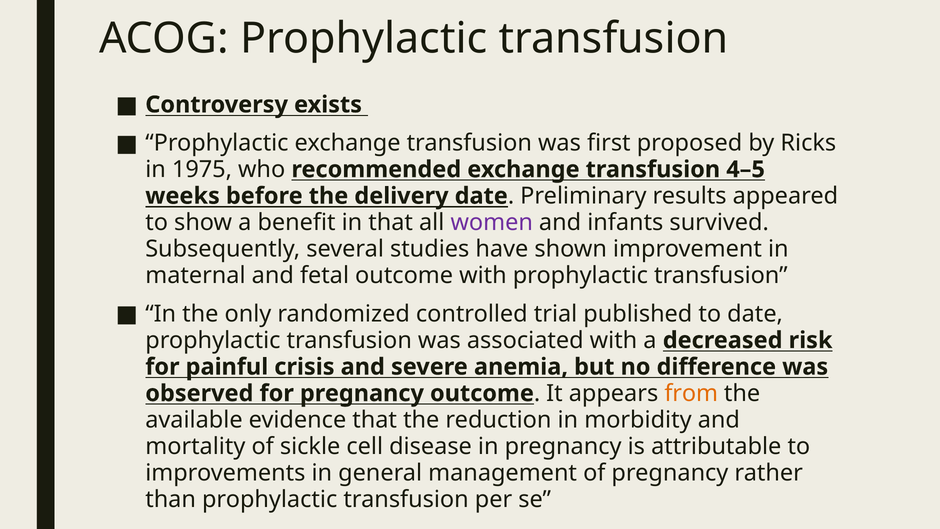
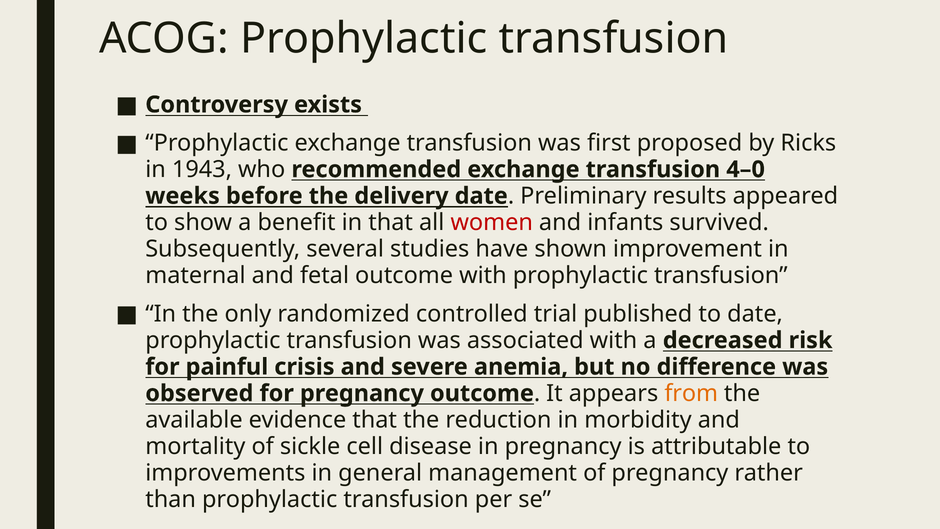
1975: 1975 -> 1943
4–5: 4–5 -> 4–0
women colour: purple -> red
